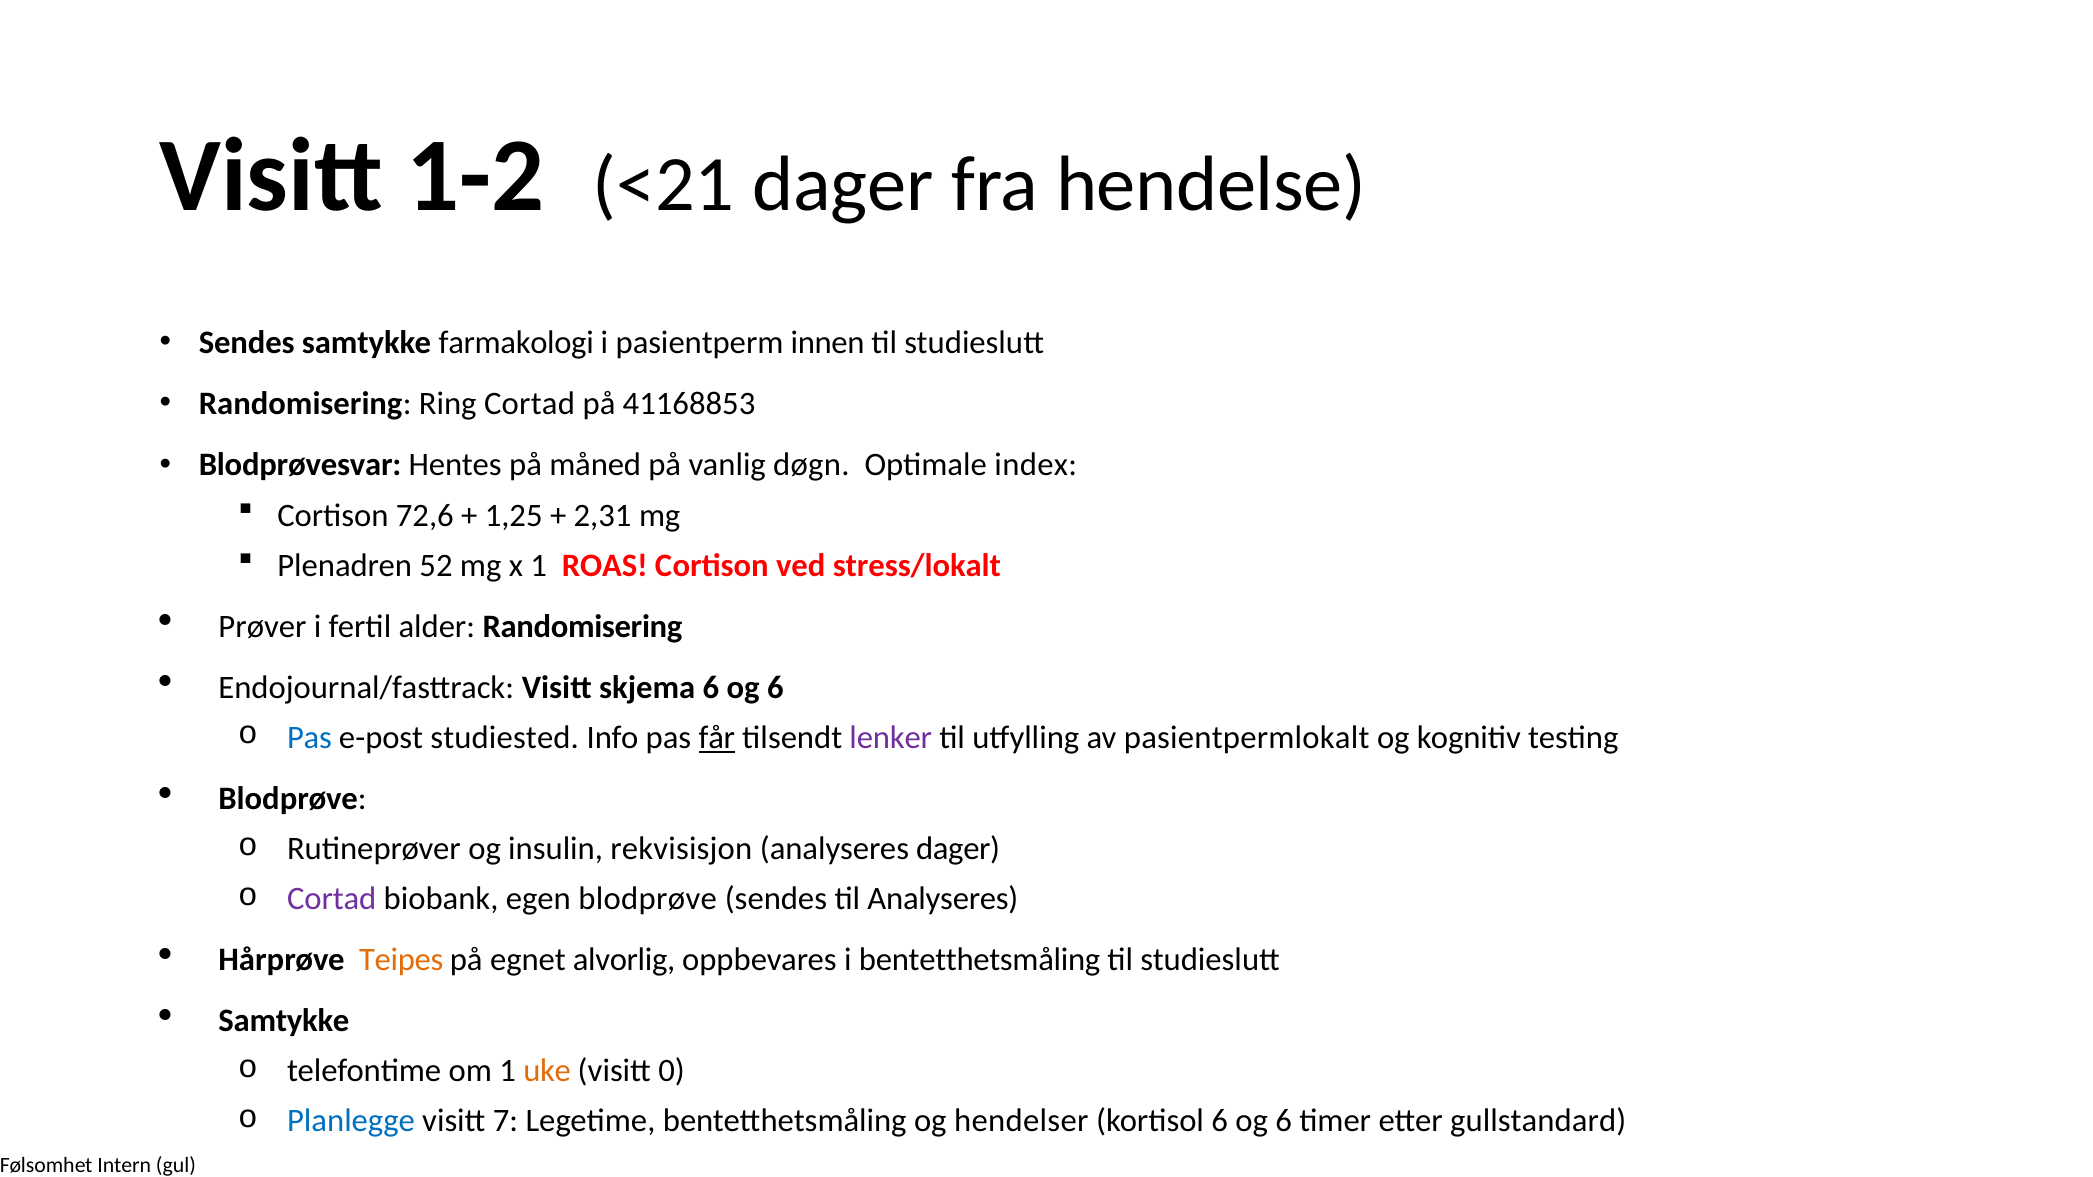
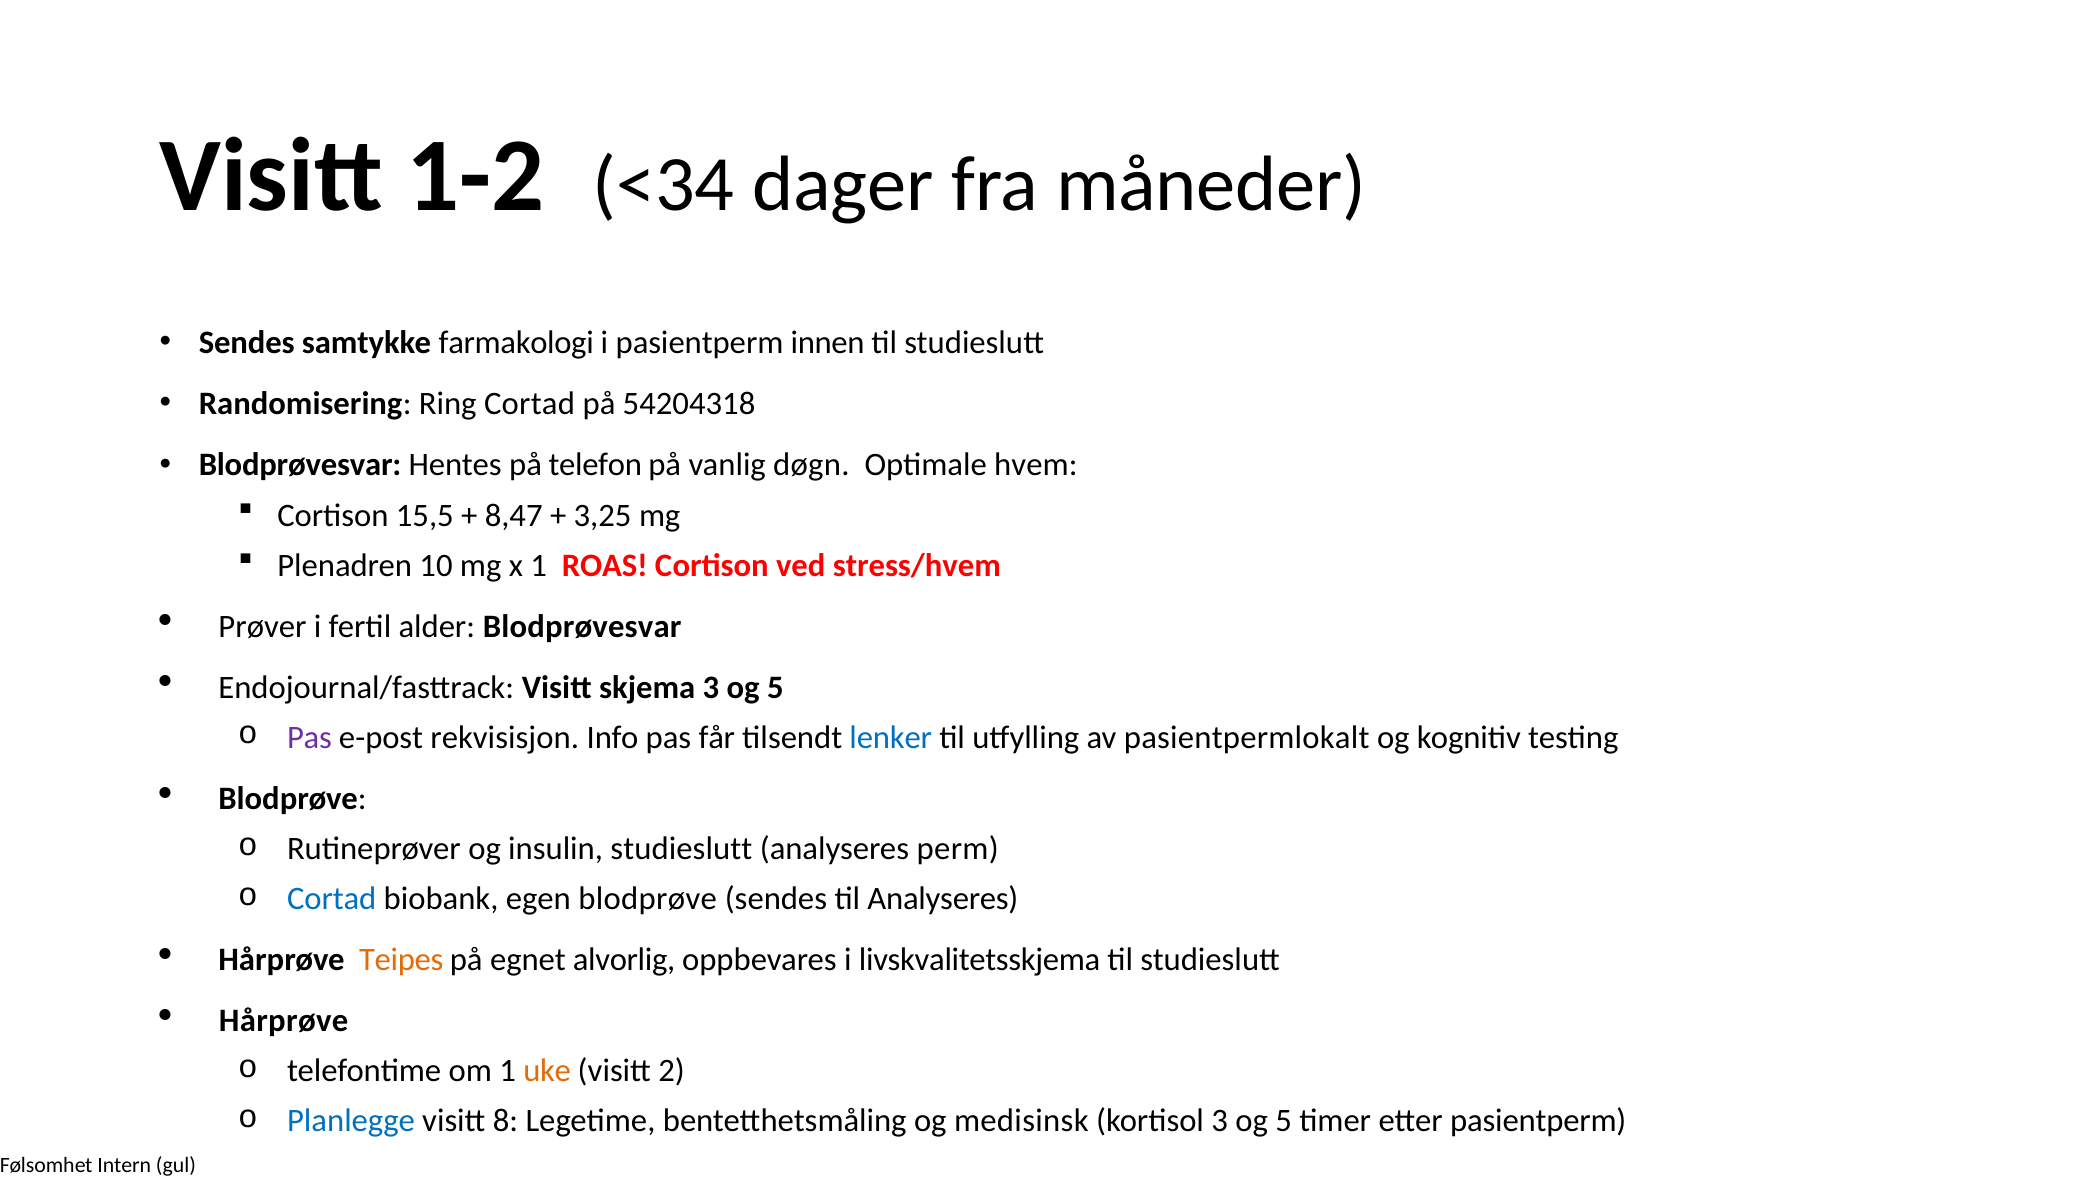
<21: <21 -> <34
hendelse: hendelse -> måneder
41168853: 41168853 -> 54204318
måned: måned -> telefon
index: index -> hvem
72,6: 72,6 -> 15,5
1,25: 1,25 -> 8,47
2,31: 2,31 -> 3,25
52: 52 -> 10
stress/lokalt: stress/lokalt -> stress/hvem
alder Randomisering: Randomisering -> Blodprøvesvar
skjema 6: 6 -> 3
6 at (775, 688): 6 -> 5
Pas at (309, 738) colour: blue -> purple
studiested: studiested -> rekvisisjon
får underline: present -> none
lenker colour: purple -> blue
insulin rekvisisjon: rekvisisjon -> studieslutt
analyseres dager: dager -> perm
Cortad at (332, 899) colour: purple -> blue
i bentetthetsmåling: bentetthetsmåling -> livskvalitetsskjema
Samtykke at (284, 1021): Samtykke -> Hårprøve
0: 0 -> 2
7: 7 -> 8
hendelser: hendelser -> medisinsk
kortisol 6: 6 -> 3
6 at (1284, 1121): 6 -> 5
etter gullstandard: gullstandard -> pasientperm
